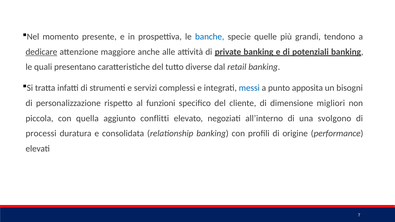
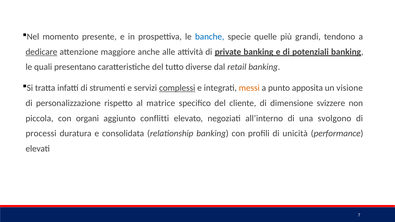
complessi underline: none -> present
messi colour: blue -> orange
bisogni: bisogni -> visione
funzioni: funzioni -> matrice
migliori: migliori -> svizzere
quella: quella -> organi
origine: origine -> unicità
